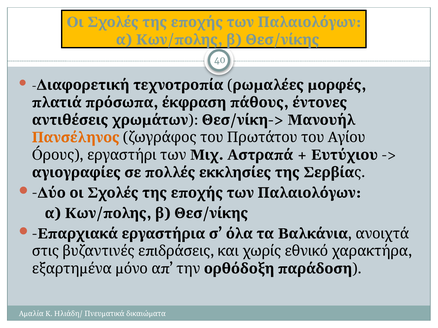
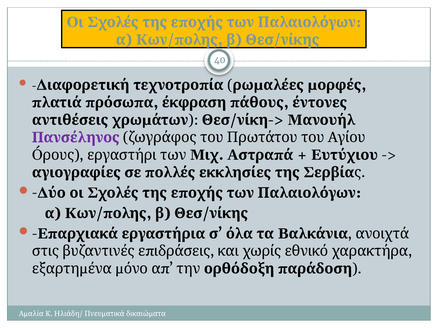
Πανσέληνος colour: orange -> purple
